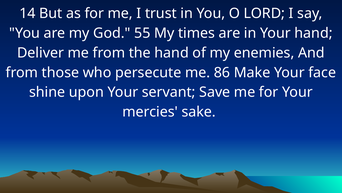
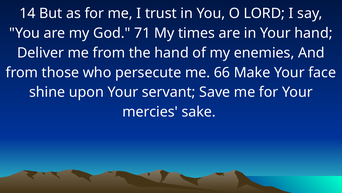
55: 55 -> 71
86: 86 -> 66
